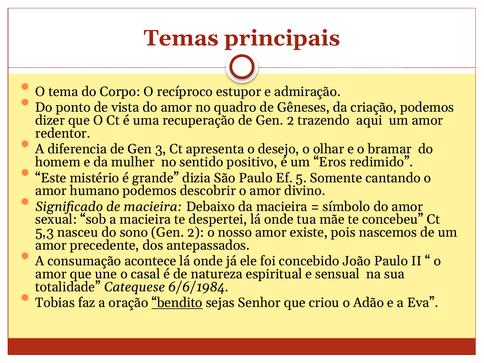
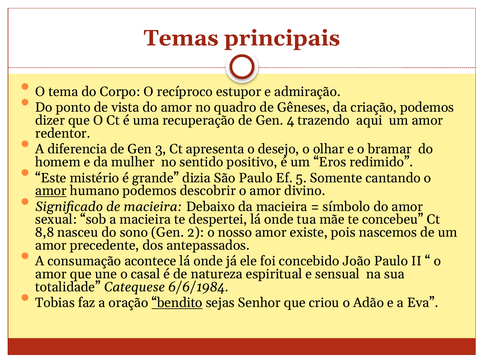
de Gen 2: 2 -> 4
amor at (51, 191) underline: none -> present
5,3: 5,3 -> 8,8
